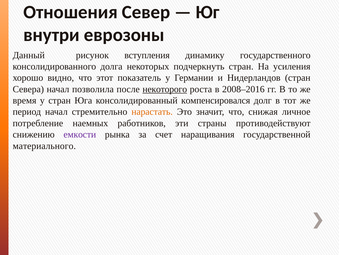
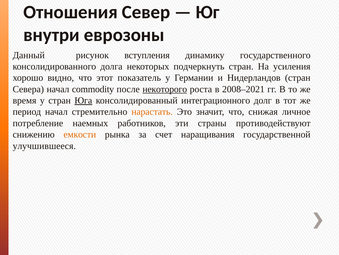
позволила: позволила -> commodity
2008–2016: 2008–2016 -> 2008–2021
Юга underline: none -> present
компенсировался: компенсировался -> интеграционного
емкости colour: purple -> orange
материального: материального -> улучшившееся
